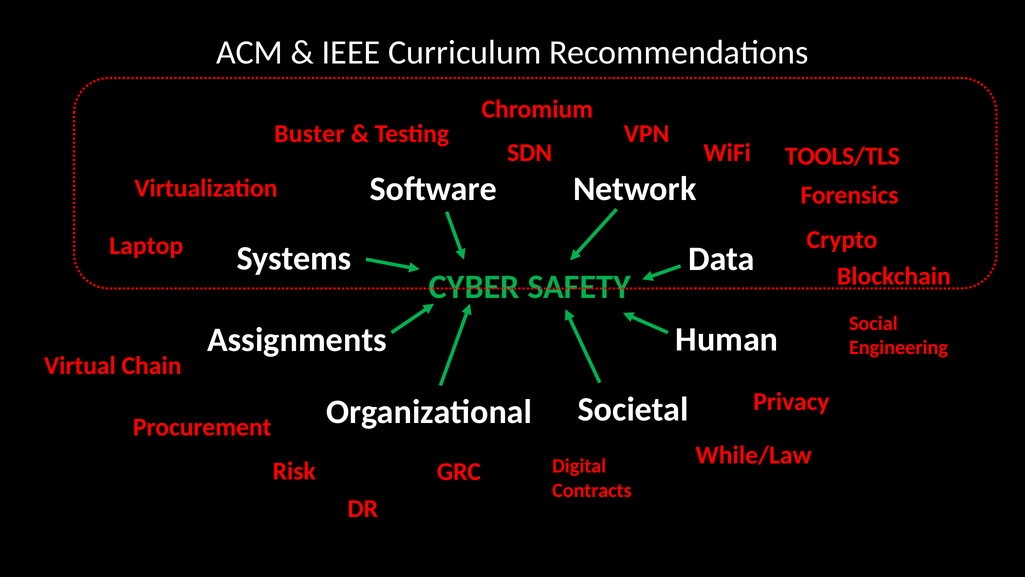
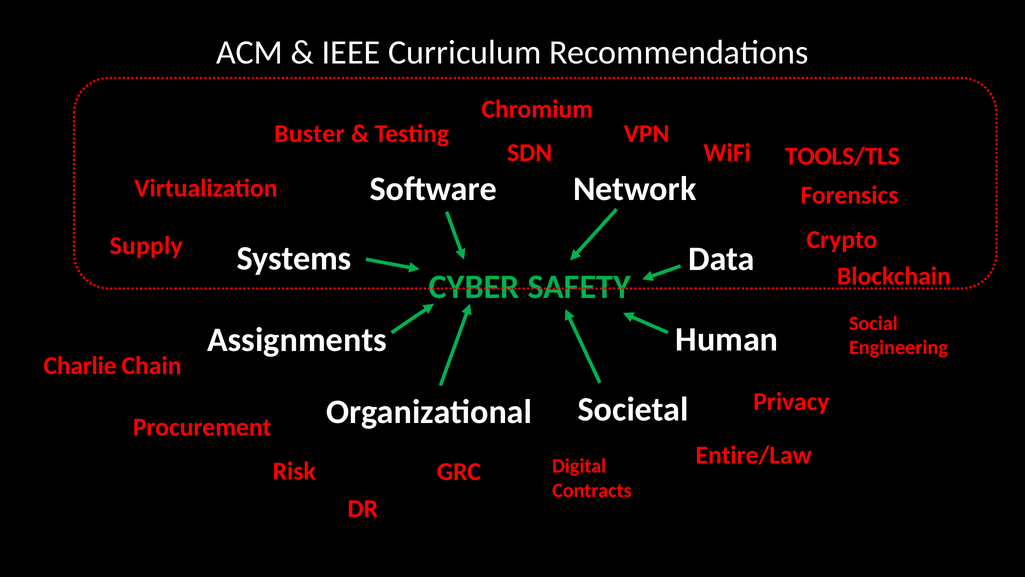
Laptop: Laptop -> Supply
Virtual: Virtual -> Charlie
While/Law: While/Law -> Entire/Law
